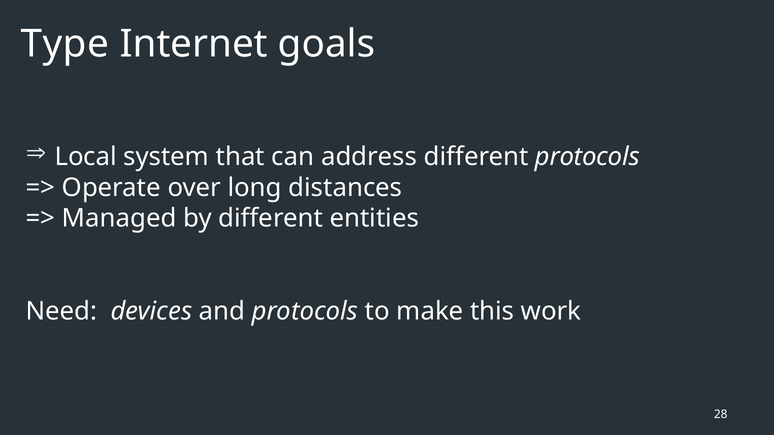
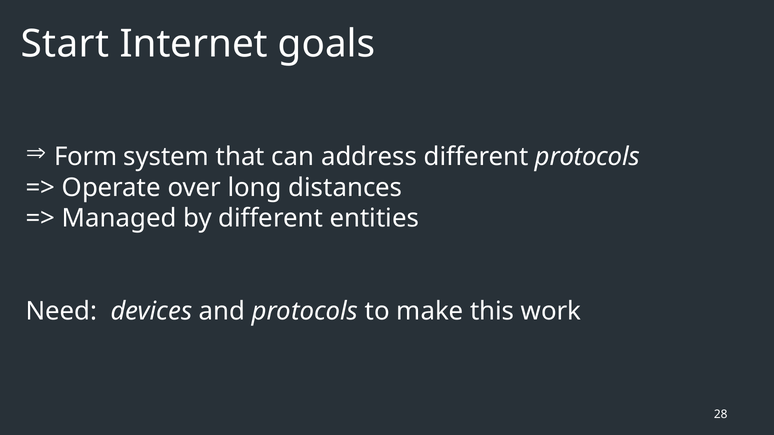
Type: Type -> Start
Local: Local -> Form
